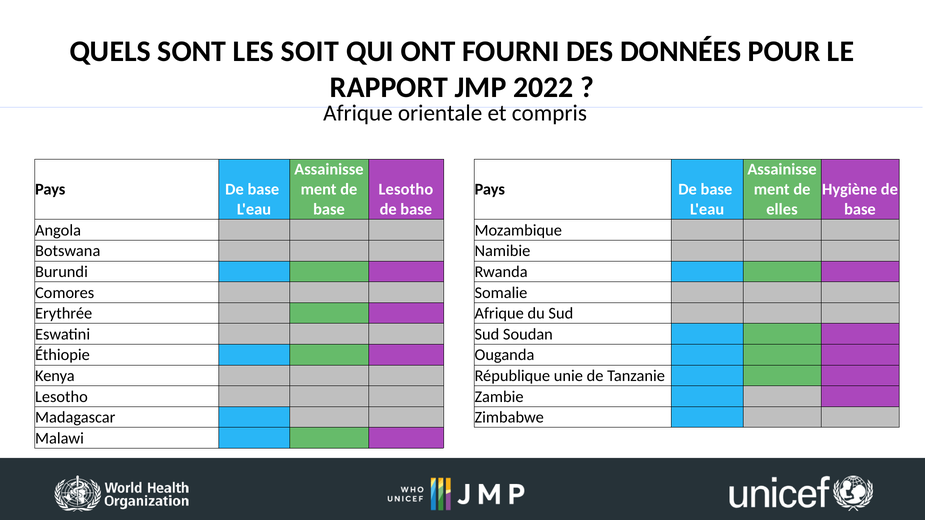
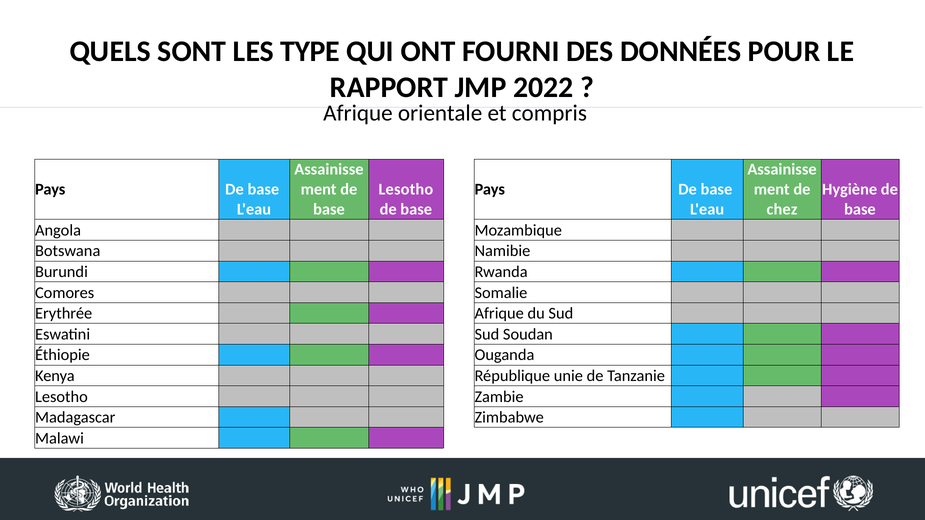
SOIT: SOIT -> TYPE
elles: elles -> chez
